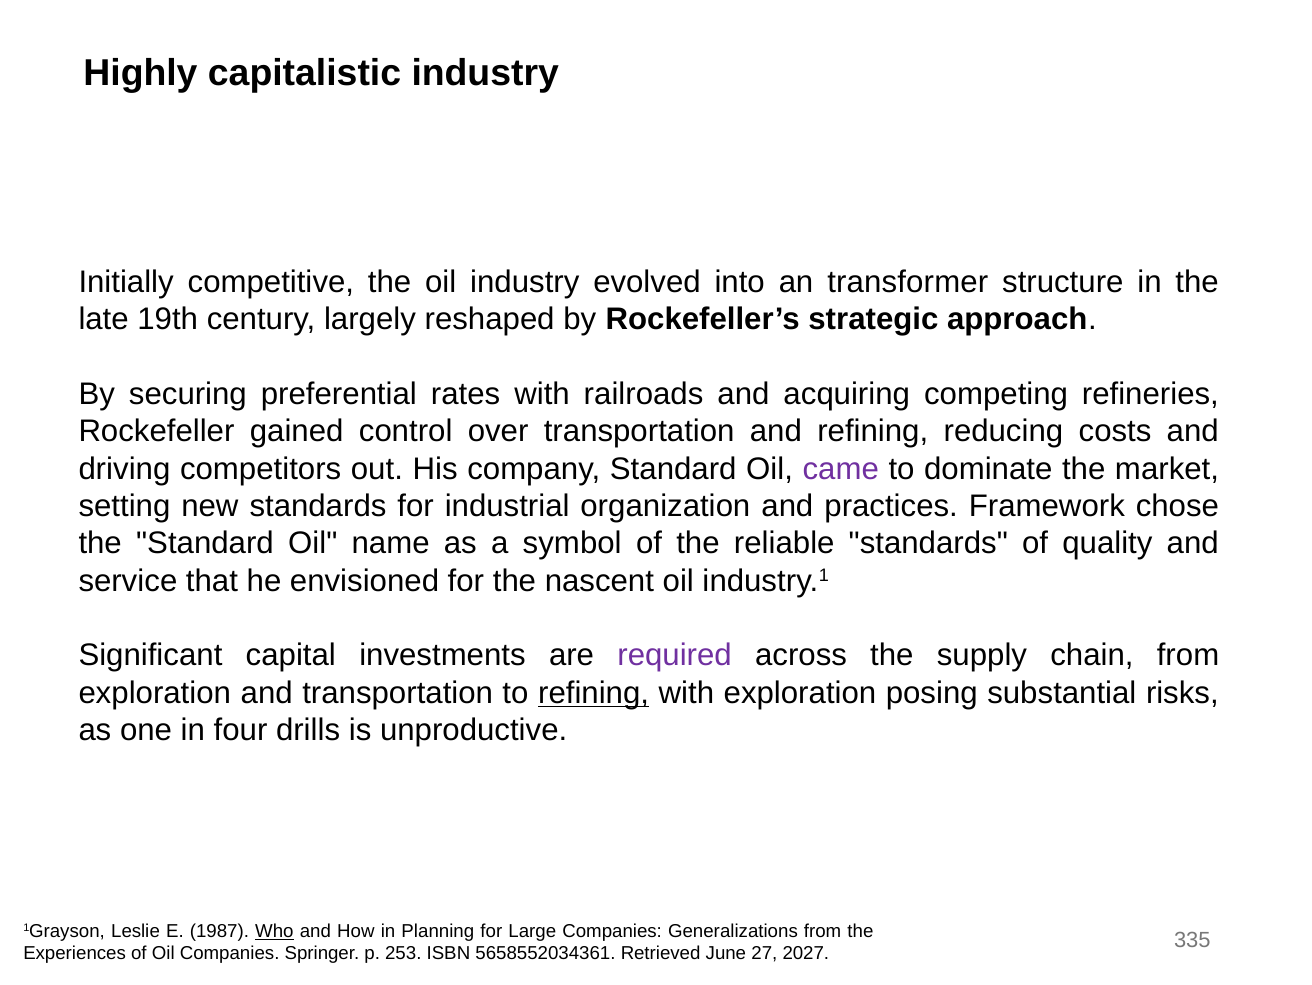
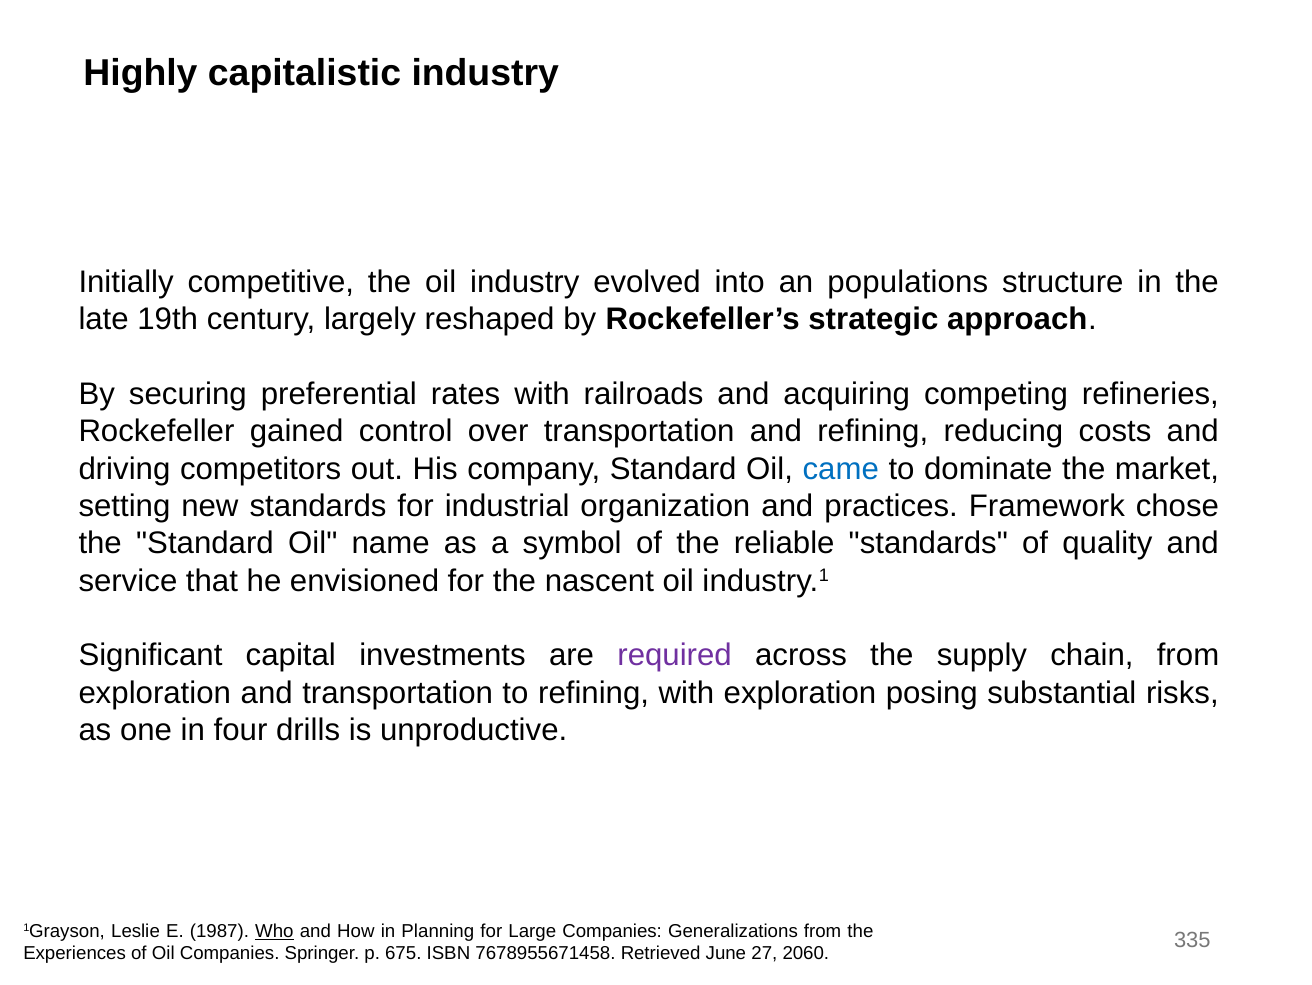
transformer: transformer -> populations
came colour: purple -> blue
refining at (594, 693) underline: present -> none
253: 253 -> 675
5658552034361: 5658552034361 -> 7678955671458
2027: 2027 -> 2060
